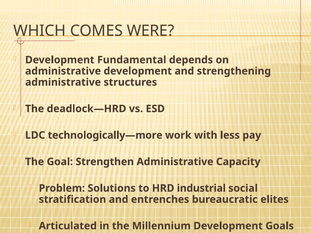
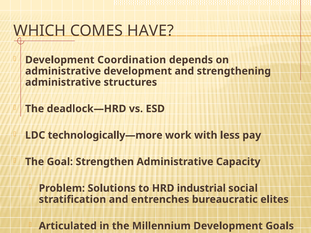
WERE: WERE -> HAVE
Fundamental: Fundamental -> Coordination
